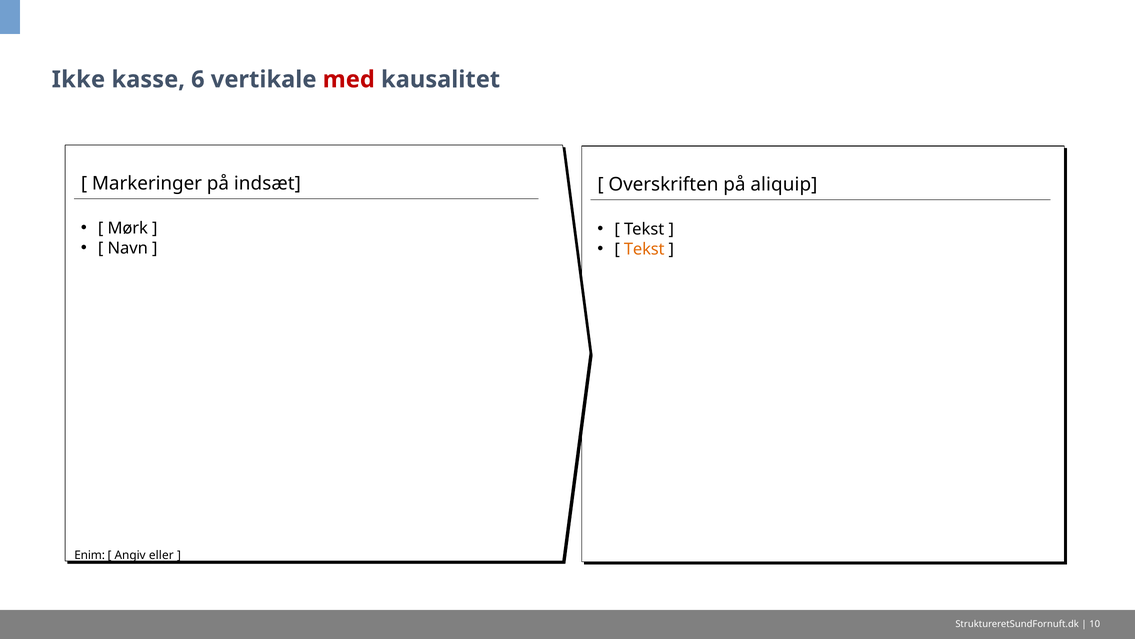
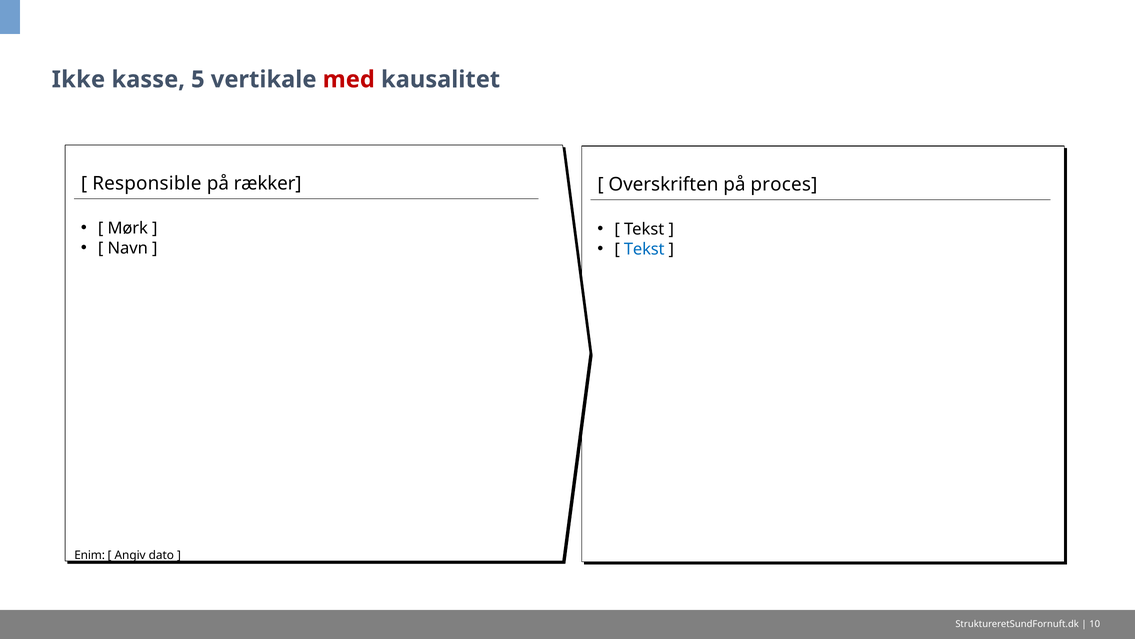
6: 6 -> 5
Markeringer: Markeringer -> Responsible
indsæt: indsæt -> rækker
aliquip: aliquip -> proces
Tekst at (644, 249) colour: orange -> blue
eller: eller -> dato
